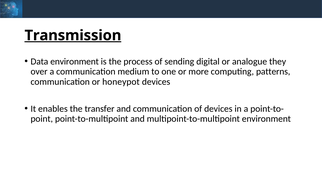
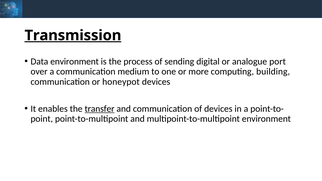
they: they -> port
patterns: patterns -> building
transfer underline: none -> present
